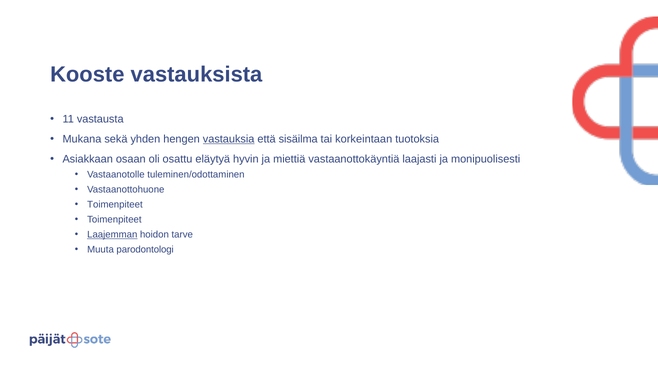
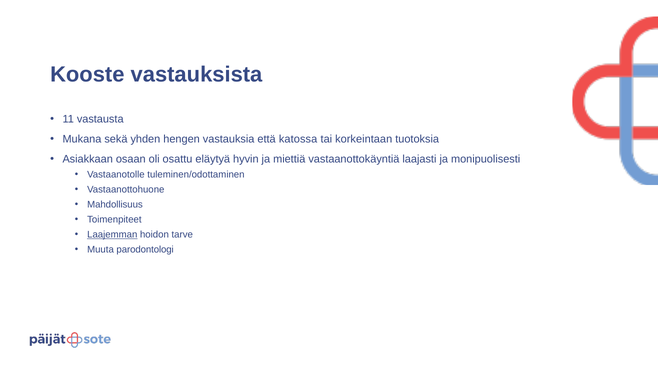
vastauksia underline: present -> none
sisäilma: sisäilma -> katossa
Toimenpiteet at (115, 205): Toimenpiteet -> Mahdollisuus
